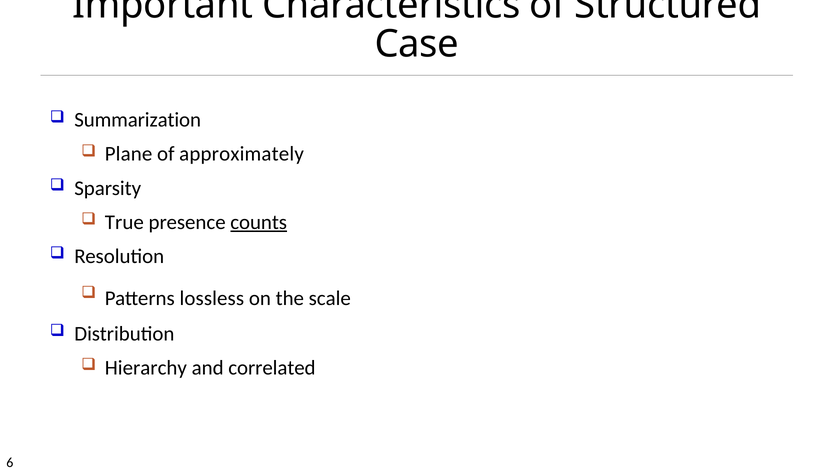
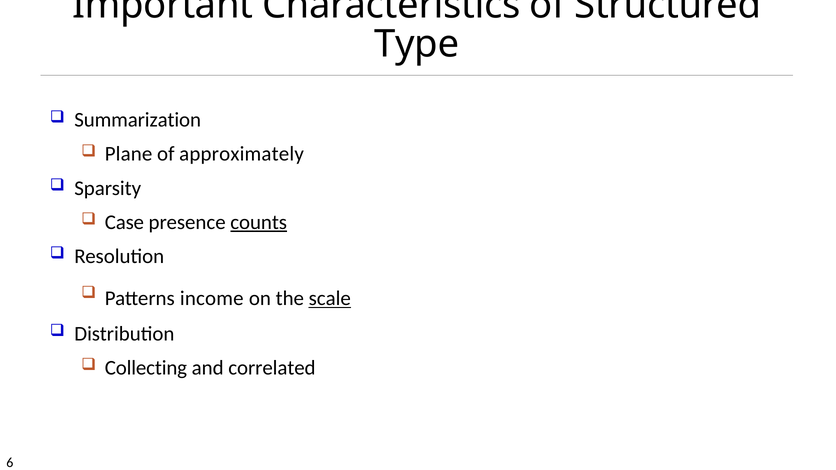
Case: Case -> Type
True: True -> Case
lossless: lossless -> income
scale underline: none -> present
Hierarchy: Hierarchy -> Collecting
